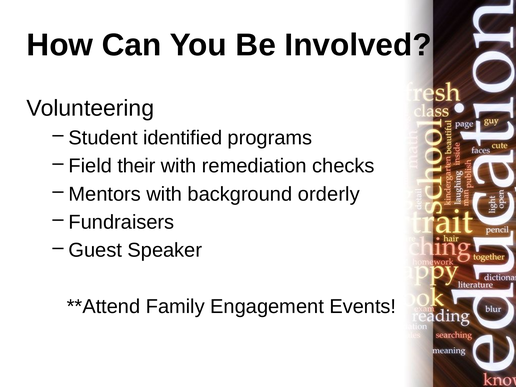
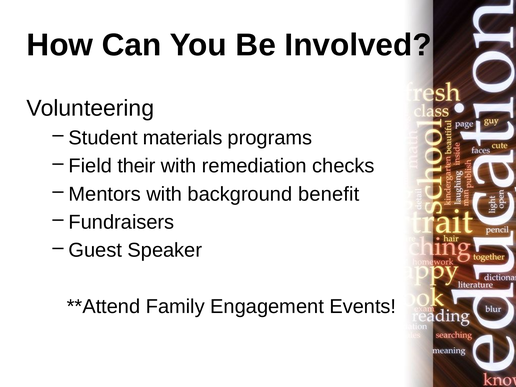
identified: identified -> materials
orderly: orderly -> benefit
